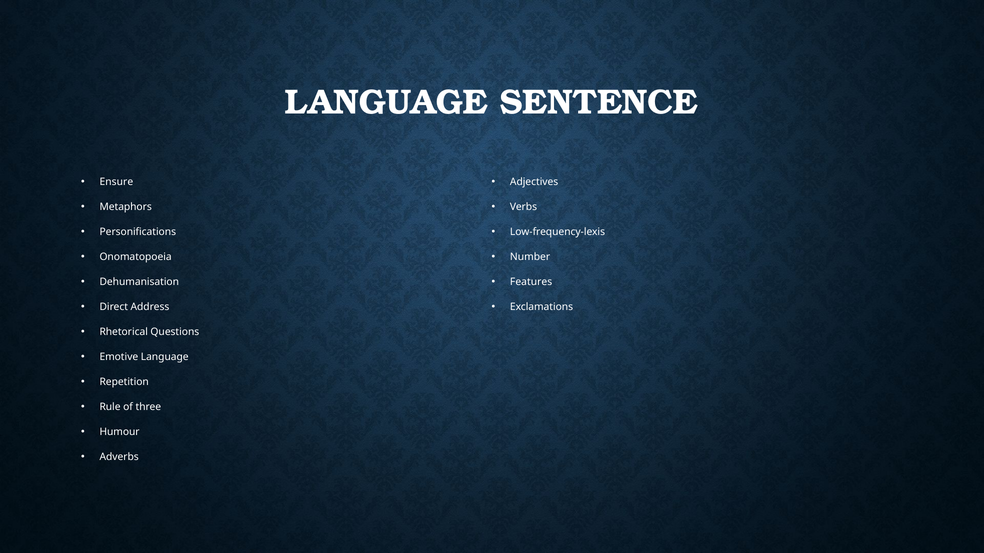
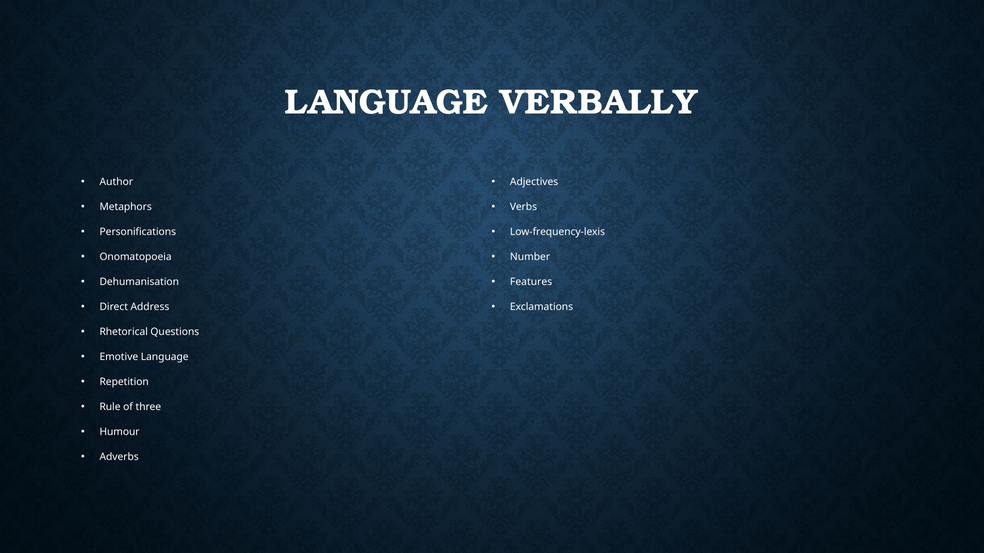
SENTENCE: SENTENCE -> VERBALLY
Ensure: Ensure -> Author
